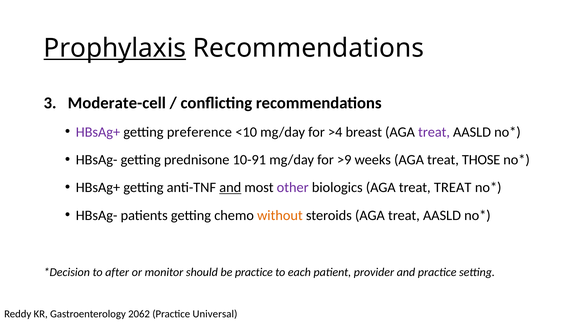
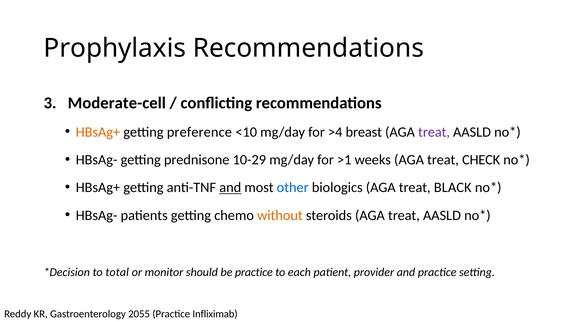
Prophylaxis underline: present -> none
HBsAg+ at (98, 132) colour: purple -> orange
10-91: 10-91 -> 10-29
>9: >9 -> >1
THOSE: THOSE -> CHECK
other colour: purple -> blue
treat TREAT: TREAT -> BLACK
after: after -> total
2062: 2062 -> 2055
Universal: Universal -> Infliximab
